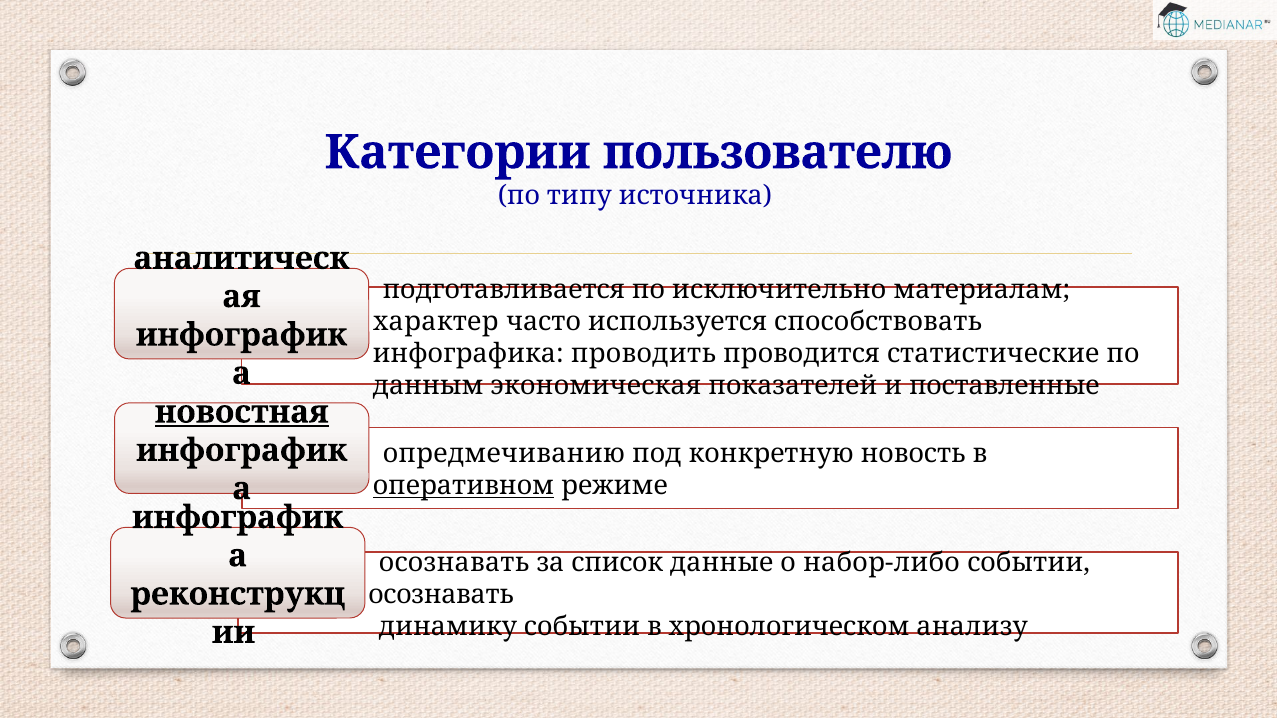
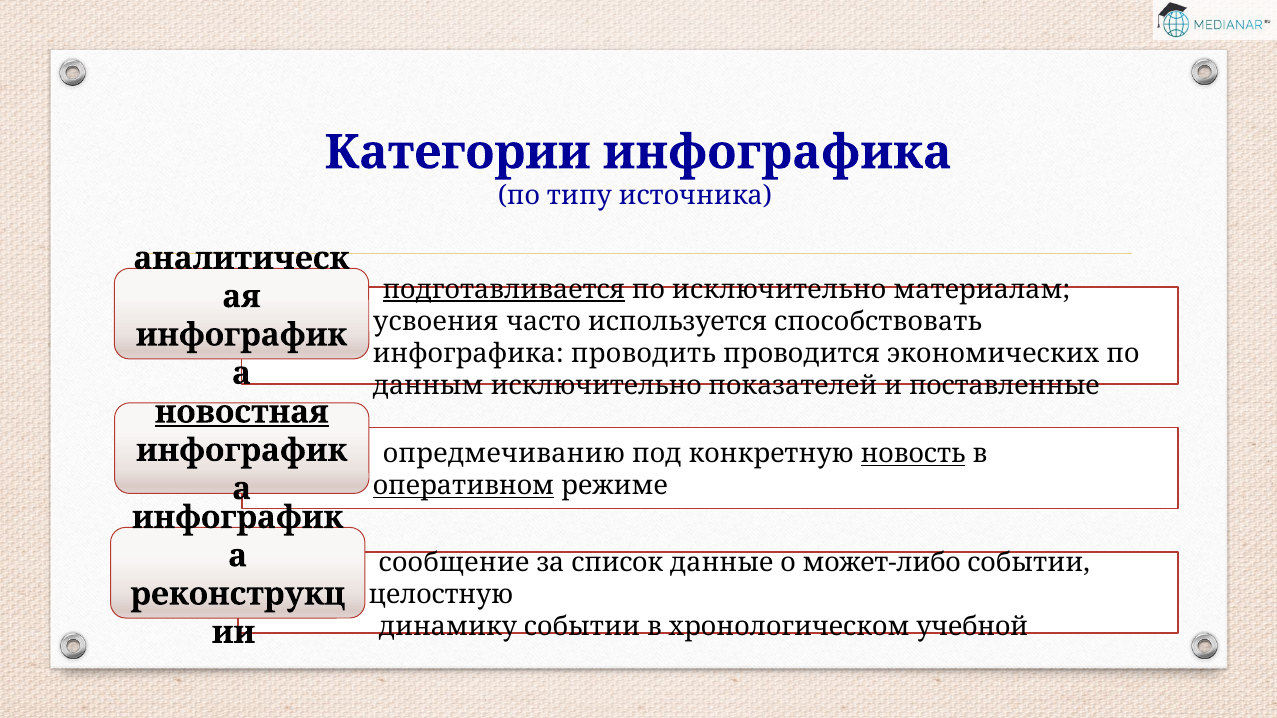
Категории пользователю: пользователю -> инфографика
подготавливается underline: none -> present
характер: характер -> усвоения
статистические: статистические -> экономических
данным экономическая: экономическая -> исключительно
новость underline: none -> present
осознавать at (454, 563): осознавать -> сообщение
набор-либо: набор-либо -> может-либо
осознавать at (441, 595): осознавать -> целостную
анализу: анализу -> учебной
